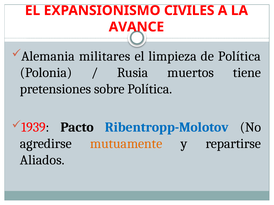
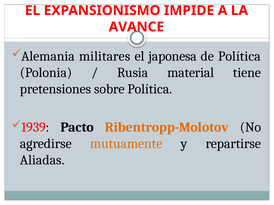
CIVILES: CIVILES -> IMPIDE
limpieza: limpieza -> japonesa
muertos: muertos -> material
Ribentropp-Molotov colour: blue -> orange
Aliados: Aliados -> Aliadas
